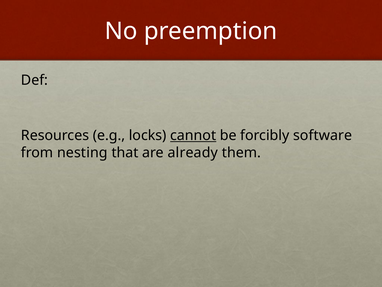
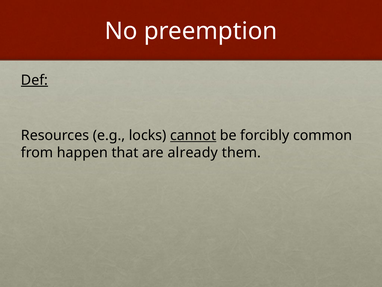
Def underline: none -> present
software: software -> common
nesting: nesting -> happen
